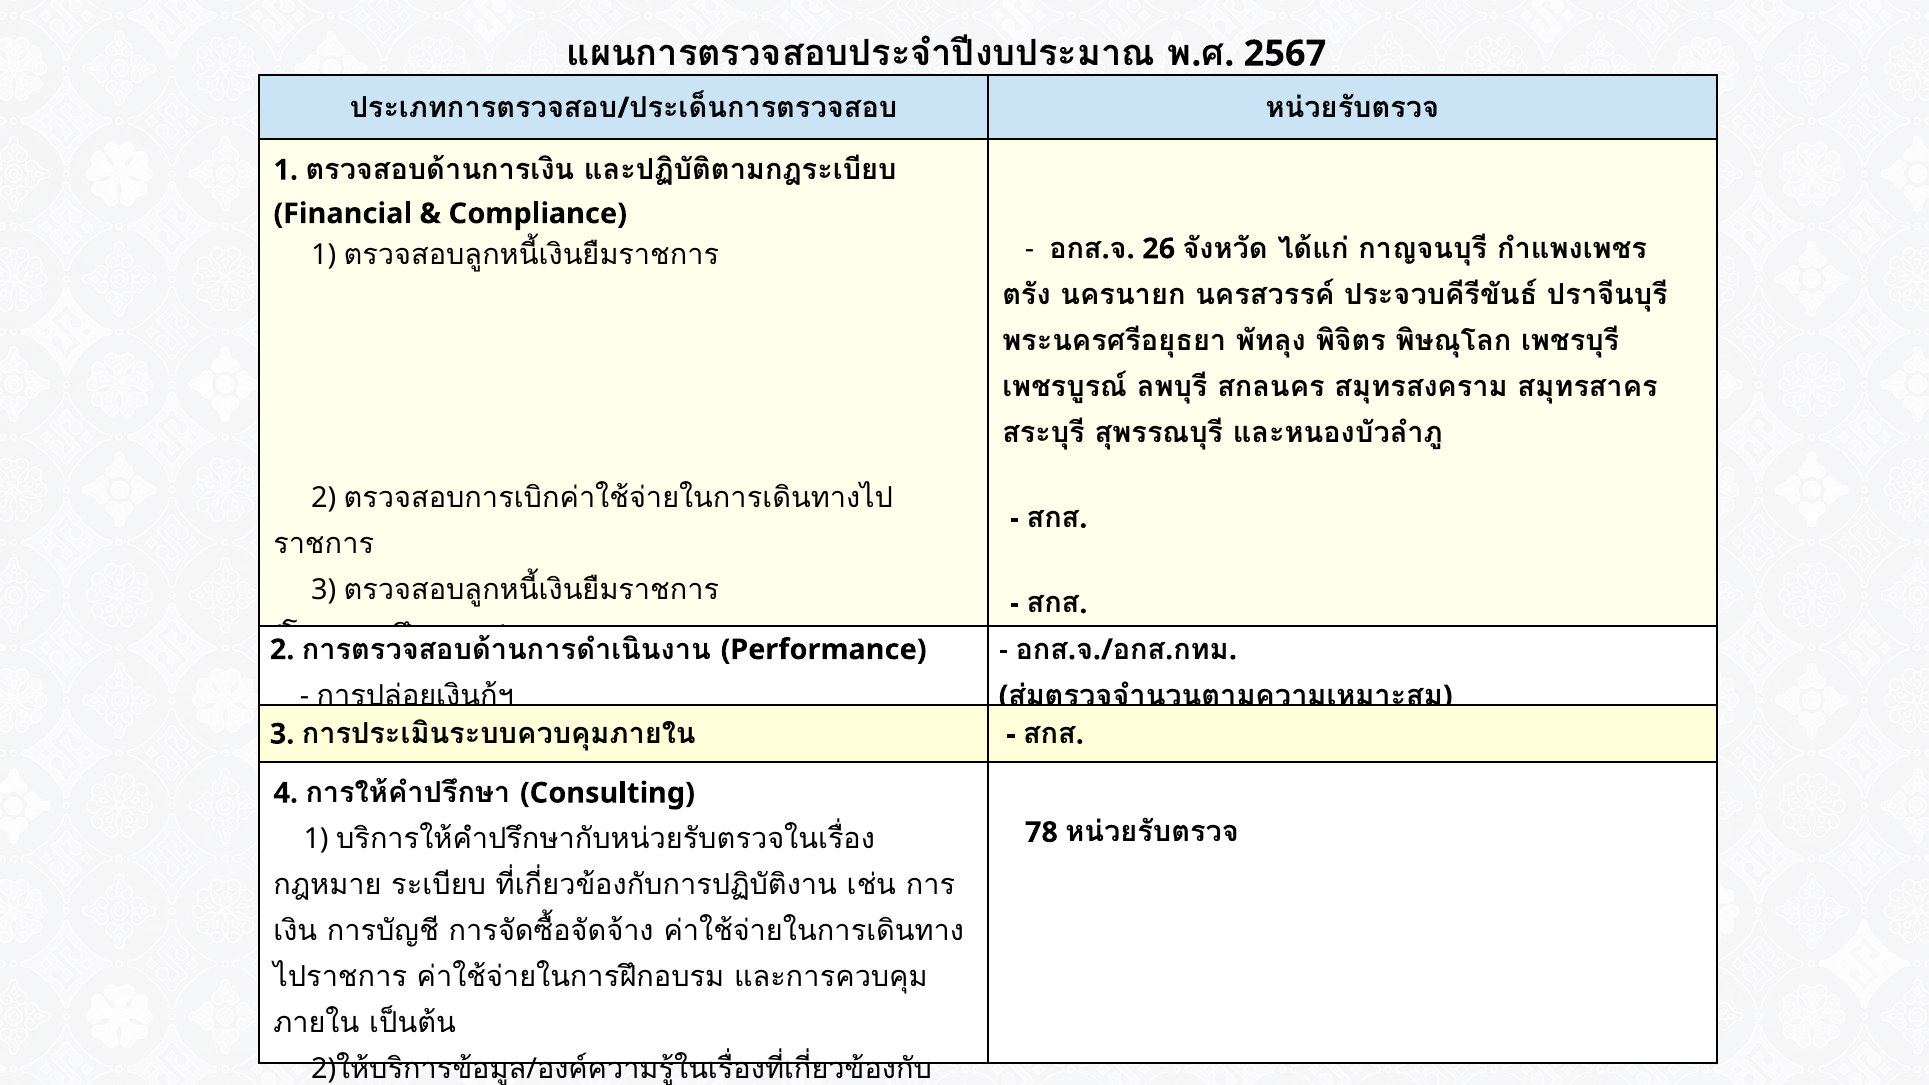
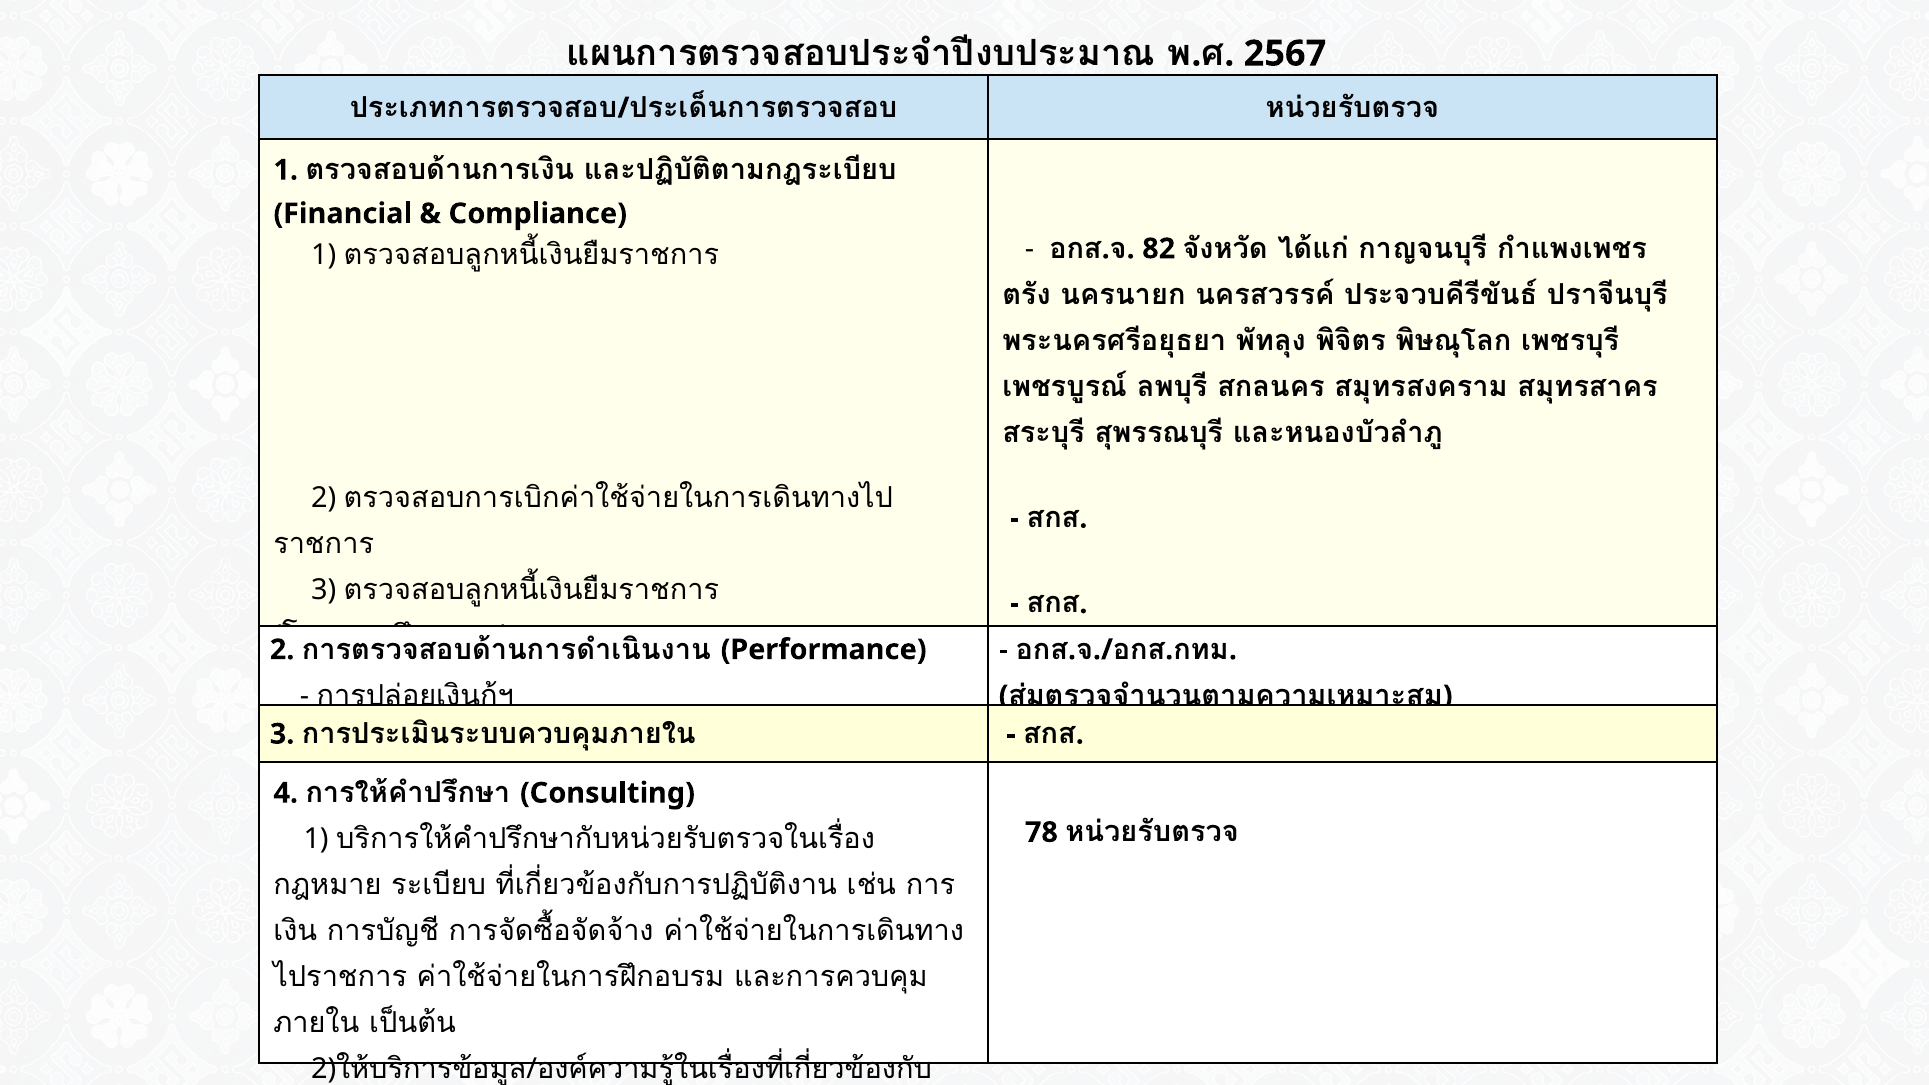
26: 26 -> 82
